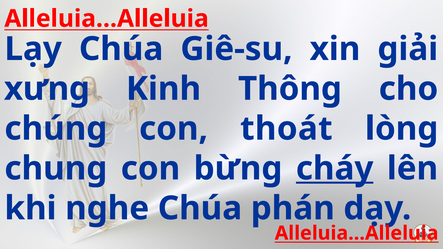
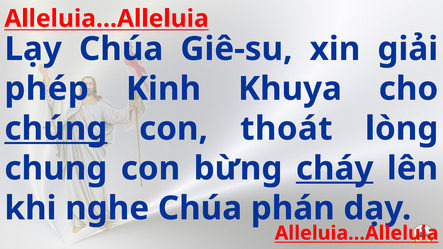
xưng: xưng -> phép
Thông: Thông -> Khuya
chúng underline: none -> present
